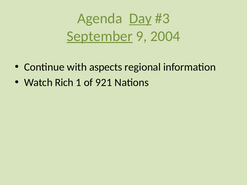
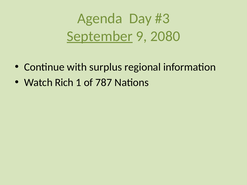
Day underline: present -> none
2004: 2004 -> 2080
aspects: aspects -> surplus
921: 921 -> 787
